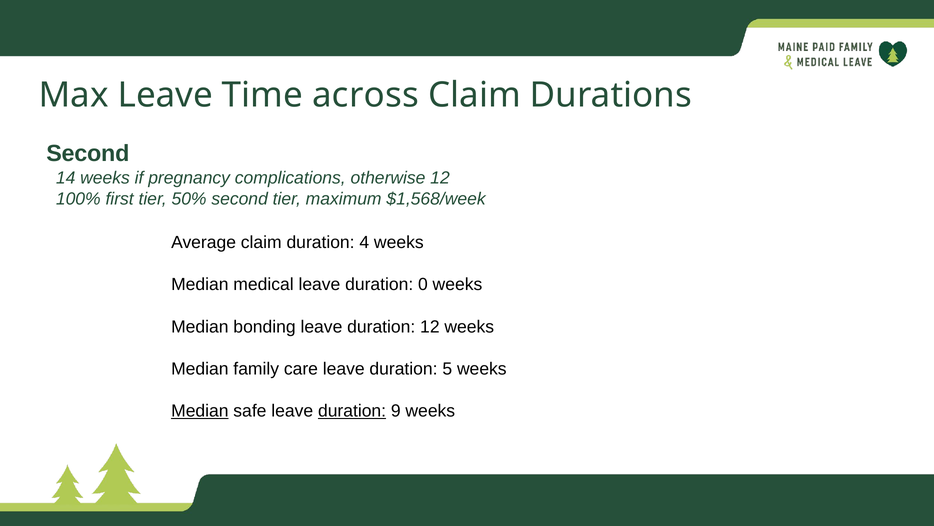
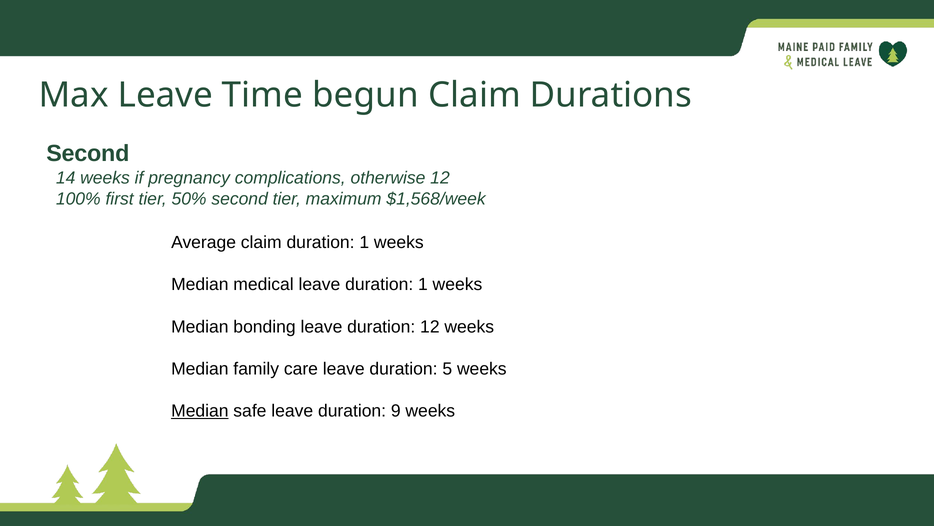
across: across -> begun
claim duration 4: 4 -> 1
leave duration 0: 0 -> 1
duration at (352, 410) underline: present -> none
